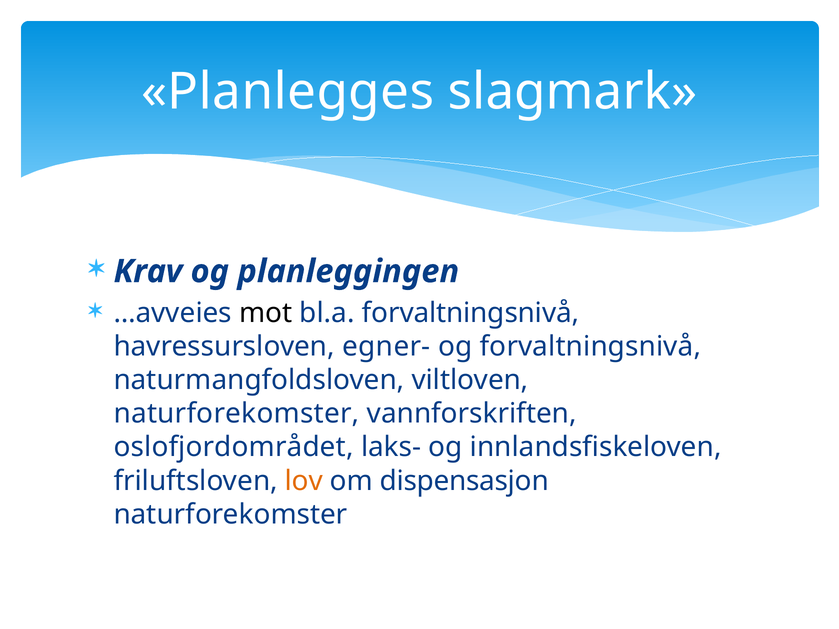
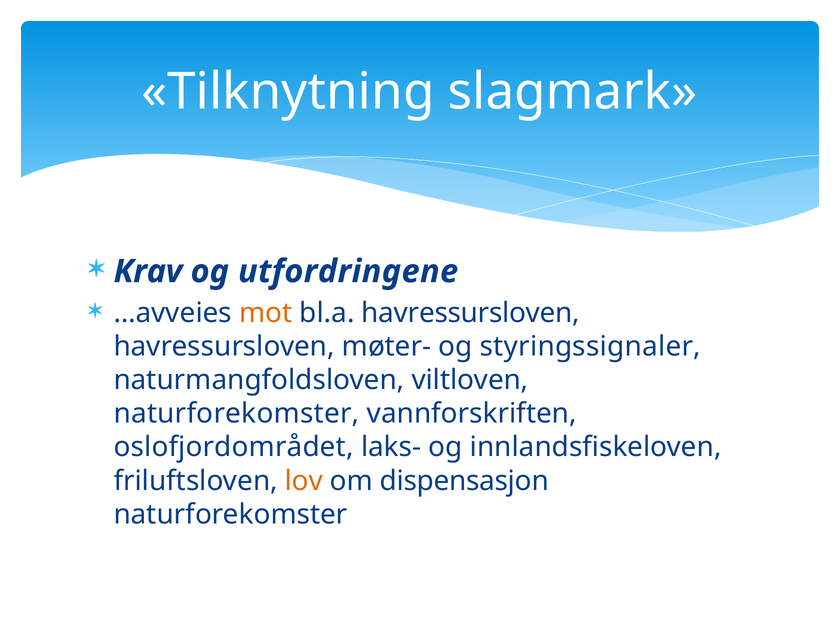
Planlegges: Planlegges -> Tilknytning
planleggingen: planleggingen -> utfordringene
mot colour: black -> orange
bl.a forvaltningsnivå: forvaltningsnivå -> havressursloven
egner-: egner- -> møter-
og forvaltningsnivå: forvaltningsnivå -> styringssignaler
